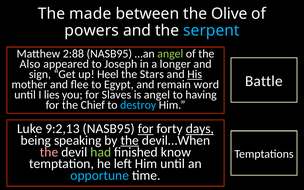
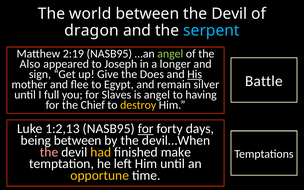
made: made -> world
between the Olive: Olive -> Devil
powers: powers -> dragon
2:88: 2:88 -> 2:19
Heel: Heel -> Give
Stars: Stars -> Does
word: word -> silver
lies: lies -> full
destroy colour: light blue -> yellow
9:2,13: 9:2,13 -> 1:2,13
days underline: present -> none
being speaking: speaking -> between
the at (130, 140) underline: present -> none
had colour: light green -> yellow
know: know -> make
opportune colour: light blue -> yellow
